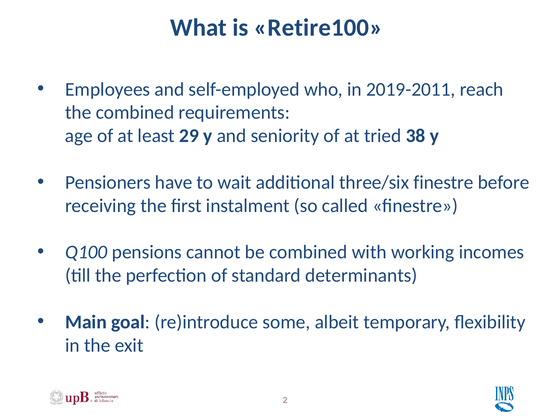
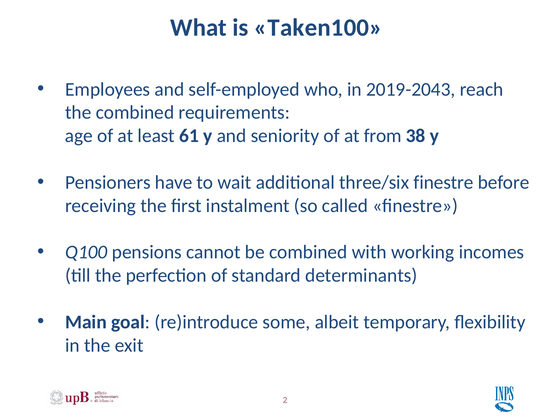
Retire100: Retire100 -> Taken100
2019-2011: 2019-2011 -> 2019-2043
29: 29 -> 61
tried: tried -> from
